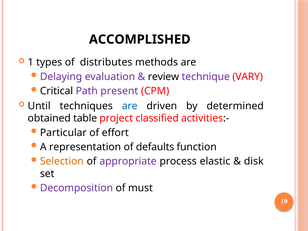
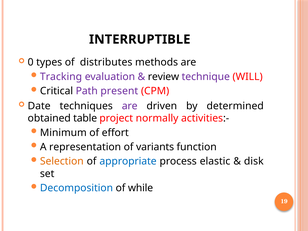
ACCOMPLISHED: ACCOMPLISHED -> INTERRUPTIBLE
1: 1 -> 0
Delaying: Delaying -> Tracking
VARY: VARY -> WILL
Until: Until -> Date
are at (130, 106) colour: blue -> purple
classified: classified -> normally
Particular: Particular -> Minimum
defaults: defaults -> variants
appropriate colour: purple -> blue
Decomposition colour: purple -> blue
must: must -> while
